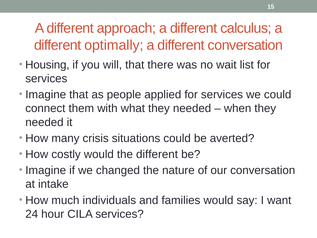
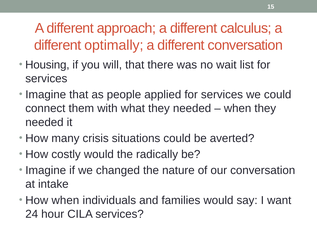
the different: different -> radically
How much: much -> when
